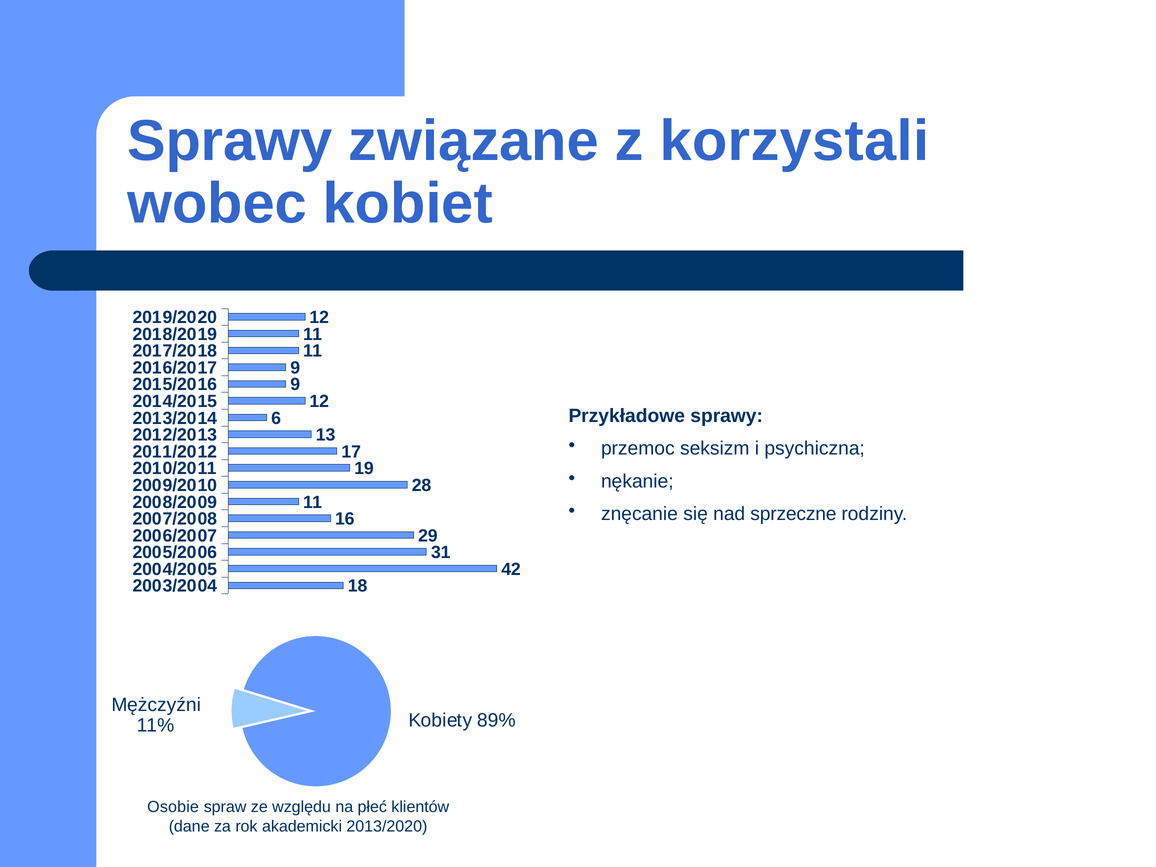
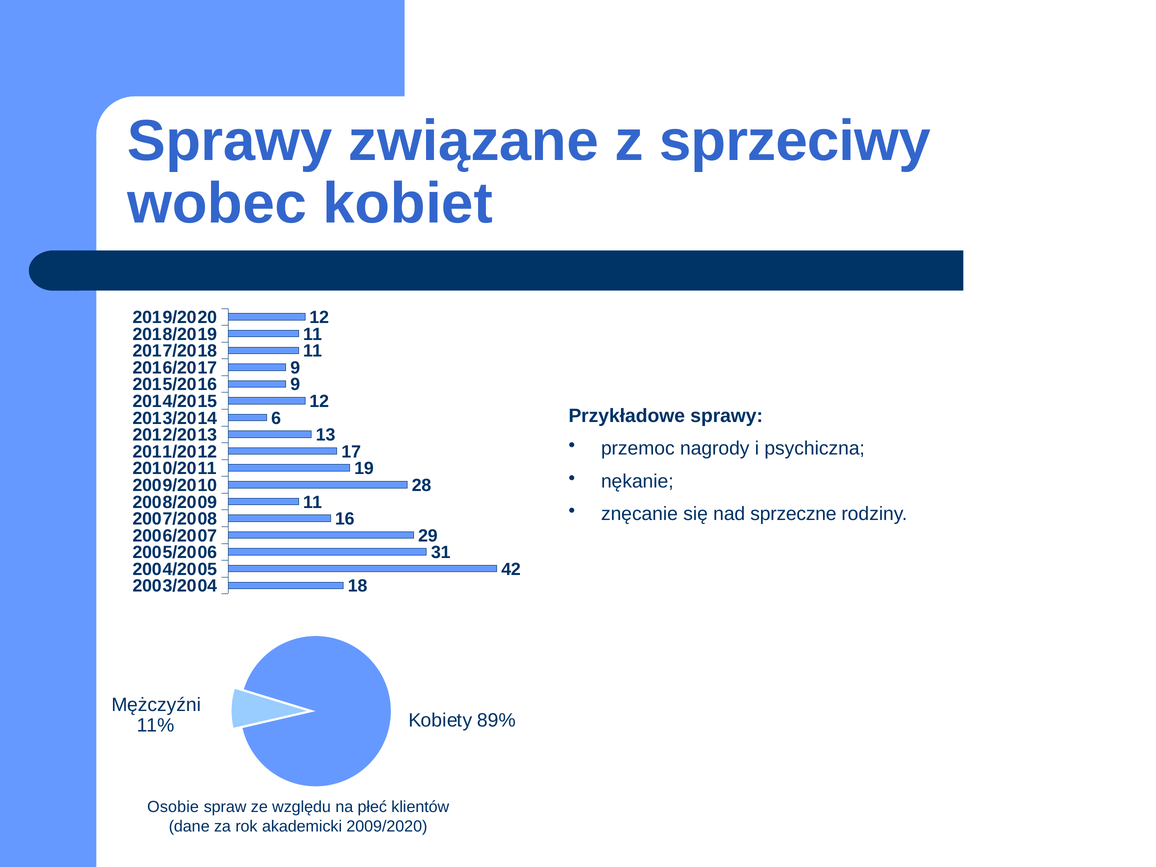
korzystali: korzystali -> sprzeciwy
seksizm: seksizm -> nagrody
2013/2020: 2013/2020 -> 2009/2020
